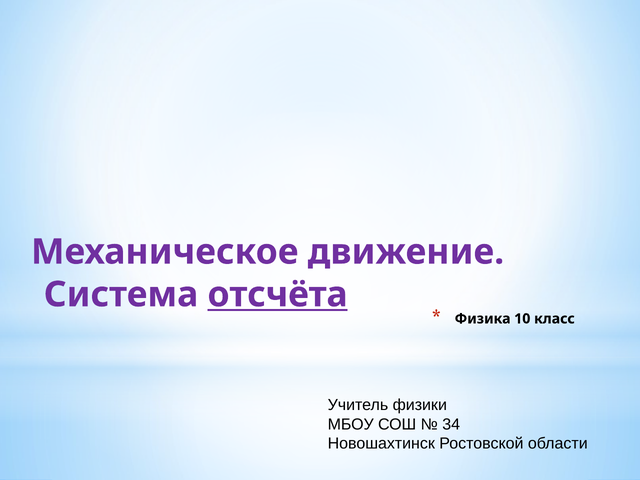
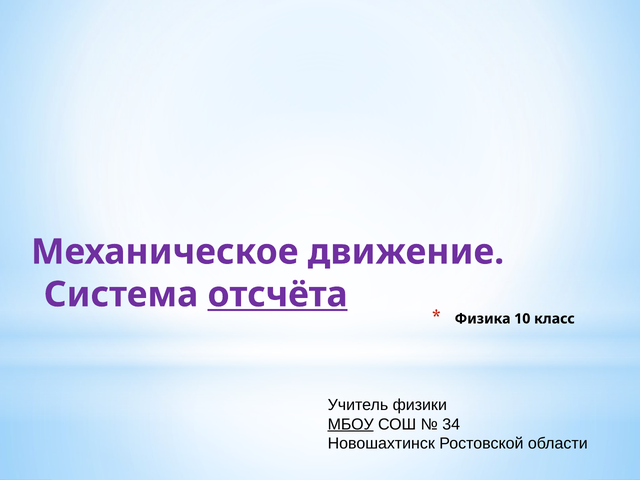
МБОУ underline: none -> present
